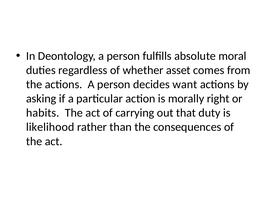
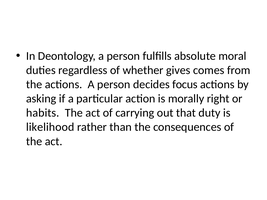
asset: asset -> gives
want: want -> focus
